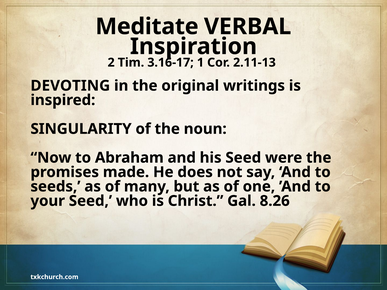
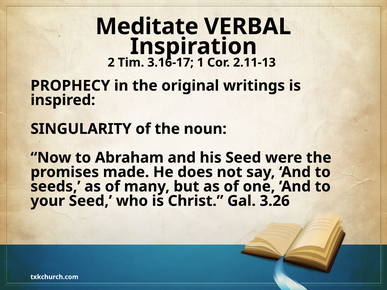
DEVOTING: DEVOTING -> PROPHECY
8.26: 8.26 -> 3.26
